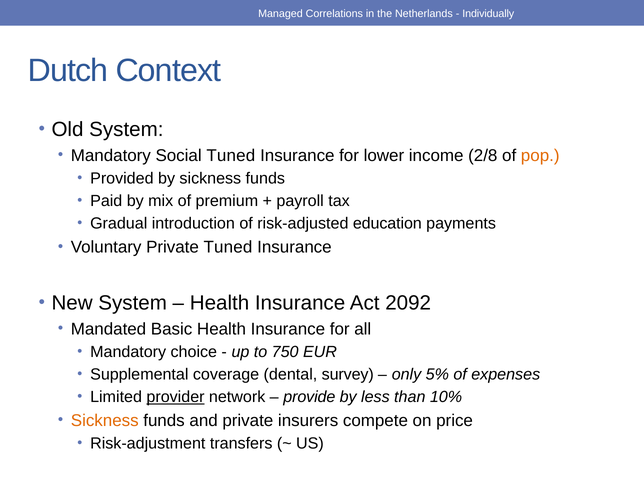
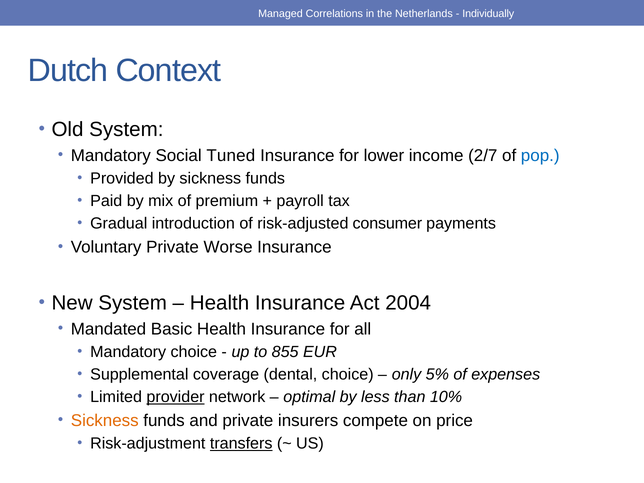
2/8: 2/8 -> 2/7
pop colour: orange -> blue
education: education -> consumer
Private Tuned: Tuned -> Worse
2092: 2092 -> 2004
750: 750 -> 855
dental survey: survey -> choice
provide: provide -> optimal
transfers underline: none -> present
